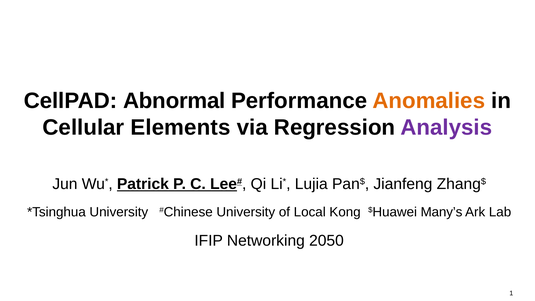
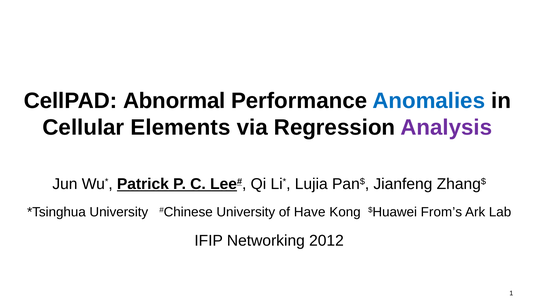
Anomalies colour: orange -> blue
Local: Local -> Have
Many’s: Many’s -> From’s
2050: 2050 -> 2012
